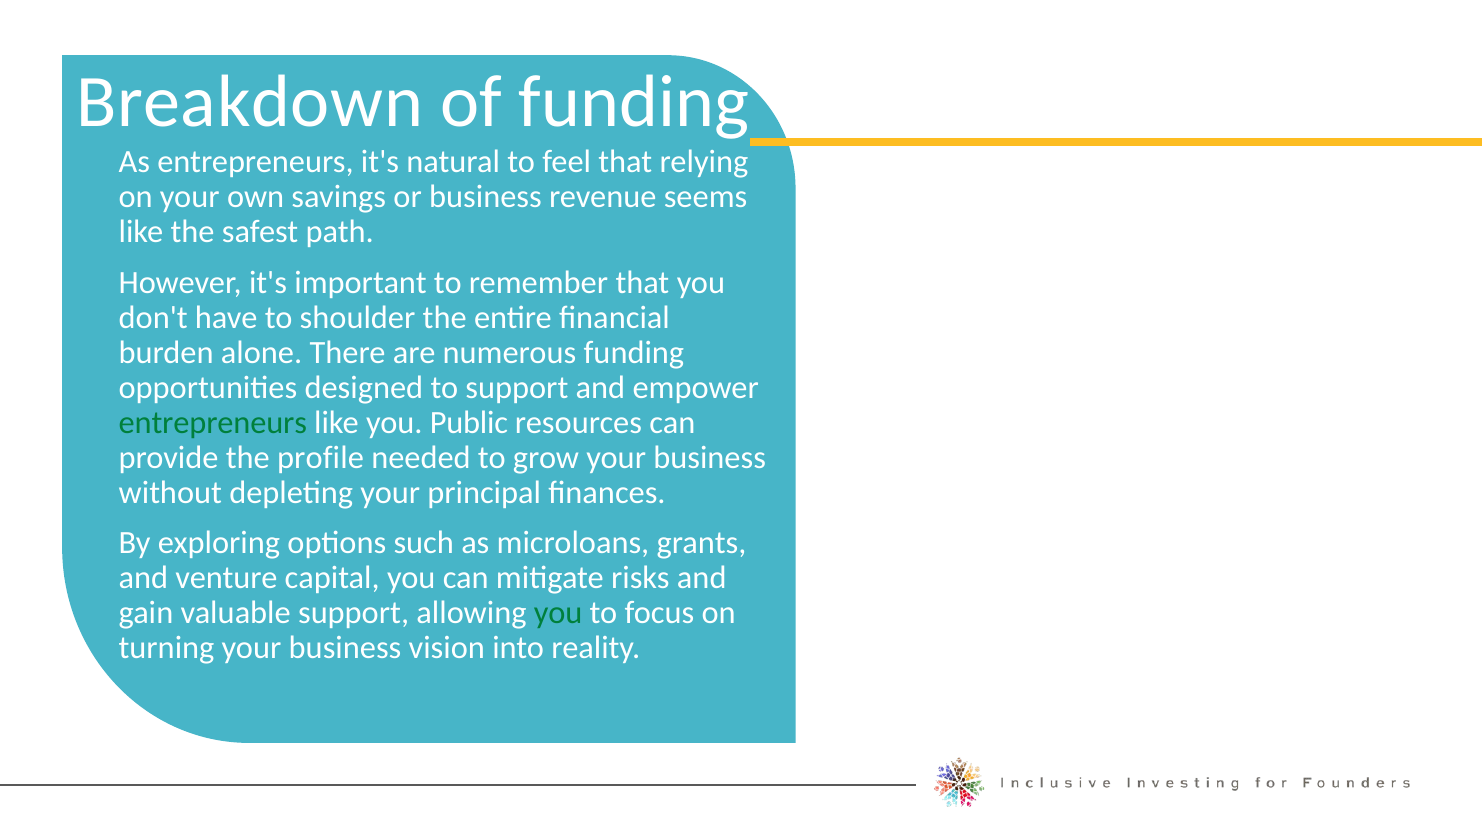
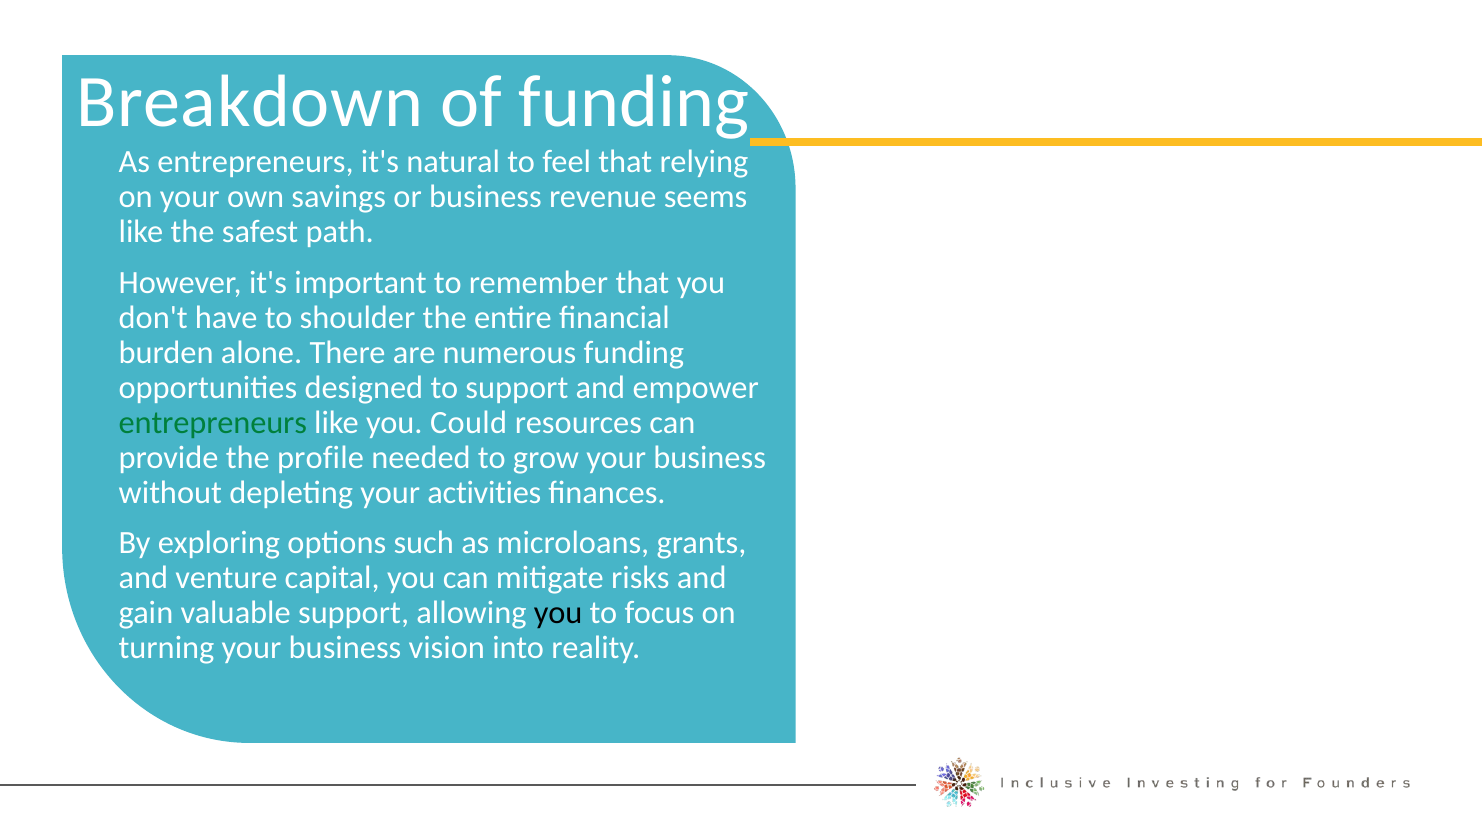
Public: Public -> Could
principal: principal -> activities
you at (558, 613) colour: green -> black
